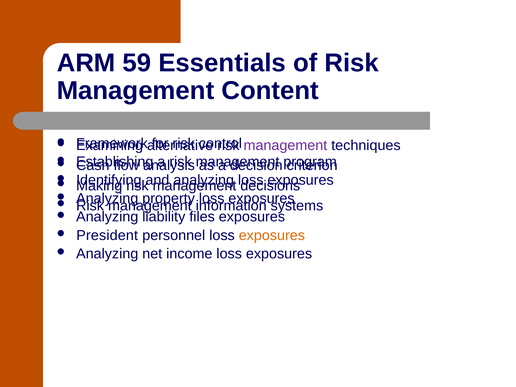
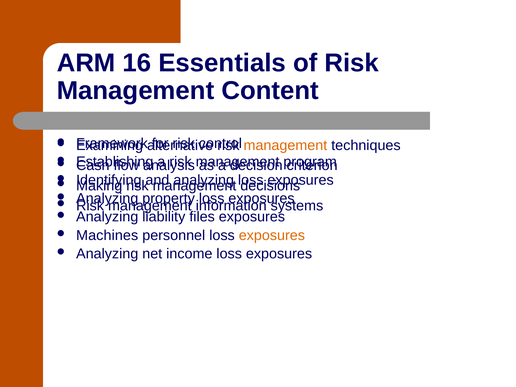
59: 59 -> 16
management at (285, 145) colour: purple -> orange
President: President -> Machines
